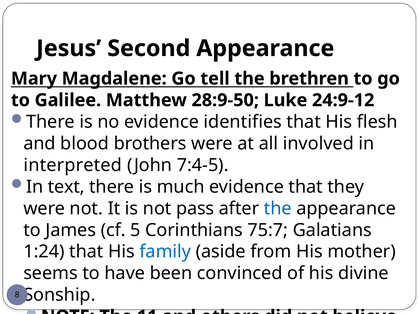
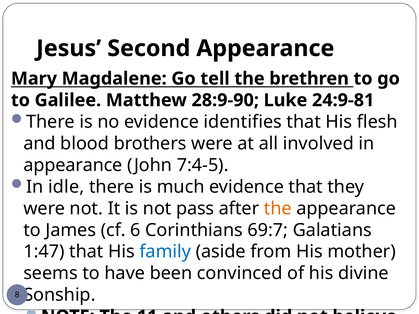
28:9-50: 28:9-50 -> 28:9-90
24:9-12: 24:9-12 -> 24:9-81
interpreted at (73, 165): interpreted -> appearance
text: text -> idle
the at (278, 209) colour: blue -> orange
5: 5 -> 6
75:7: 75:7 -> 69:7
1:24: 1:24 -> 1:47
